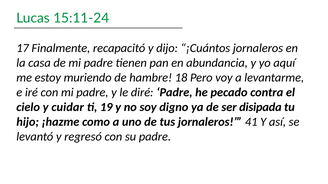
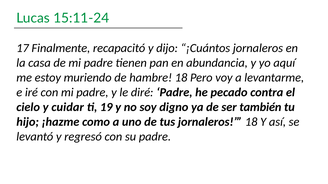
disipada: disipada -> también
jornaleros 41: 41 -> 18
